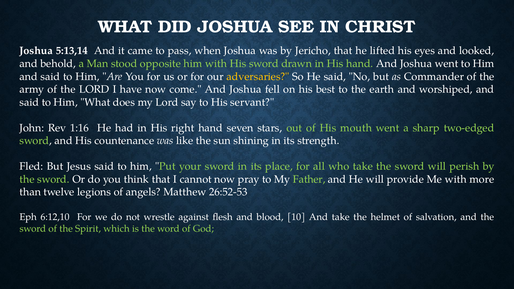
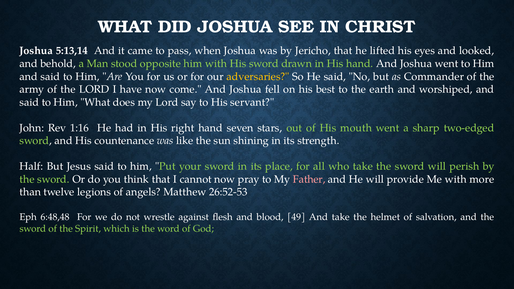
Fled: Fled -> Half
Father colour: light green -> pink
6:12,10: 6:12,10 -> 6:48,48
10: 10 -> 49
